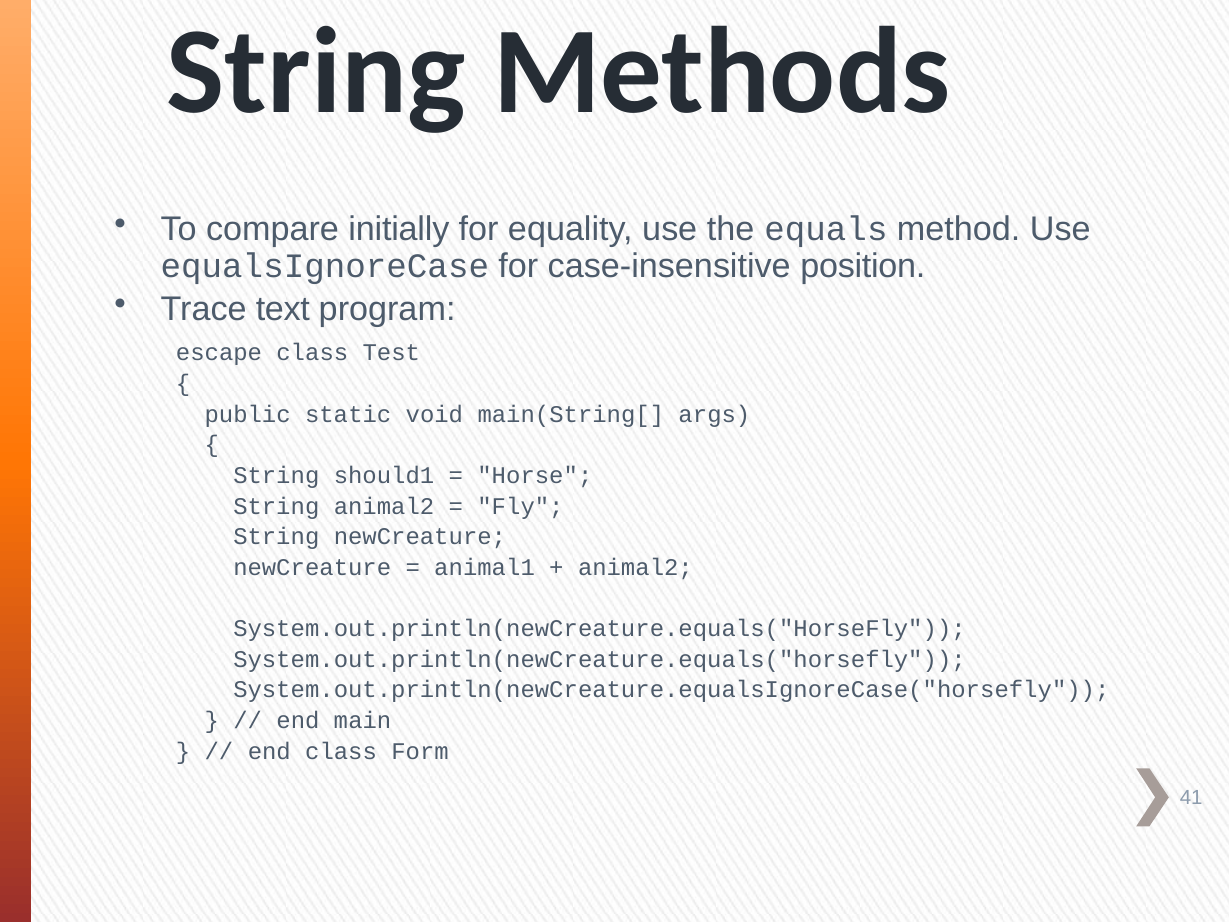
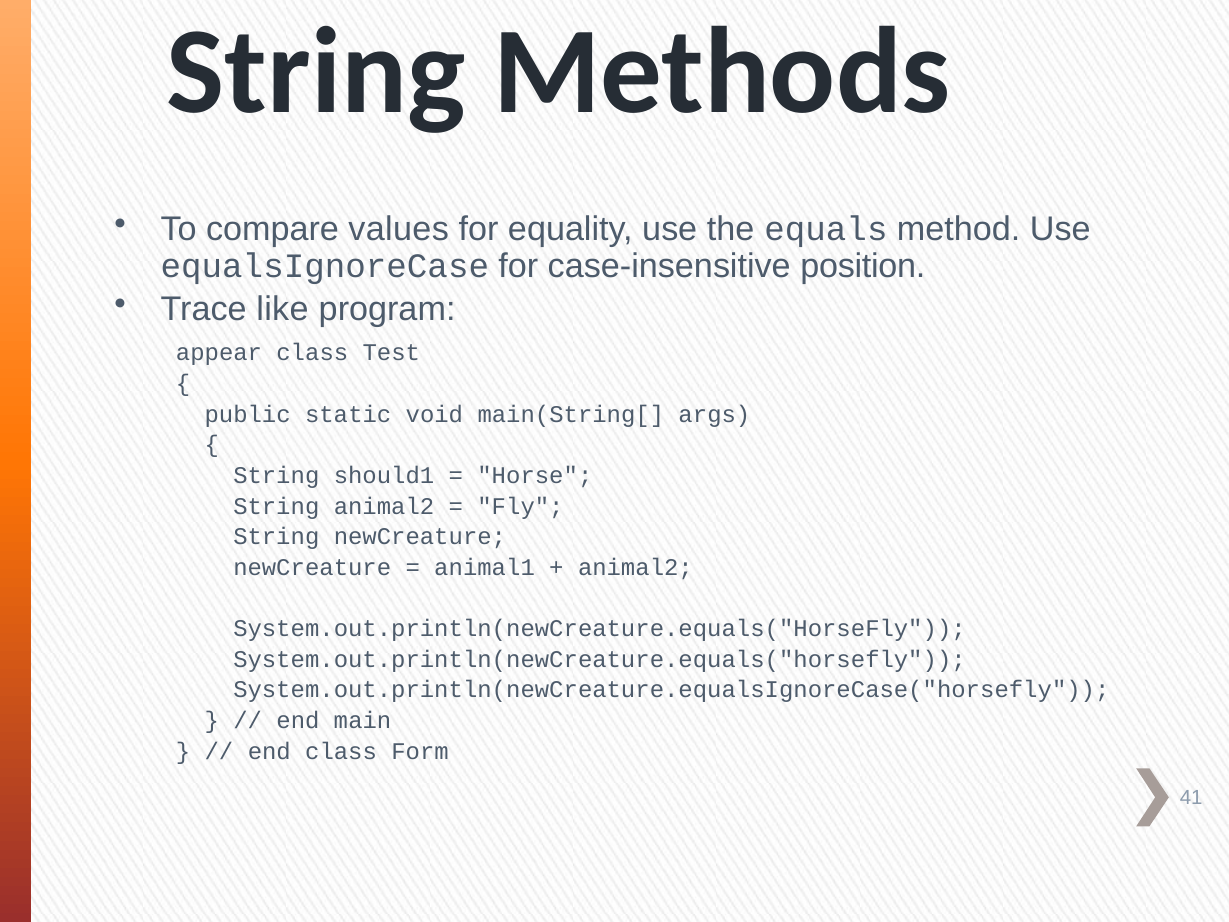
initially: initially -> values
text: text -> like
escape: escape -> appear
